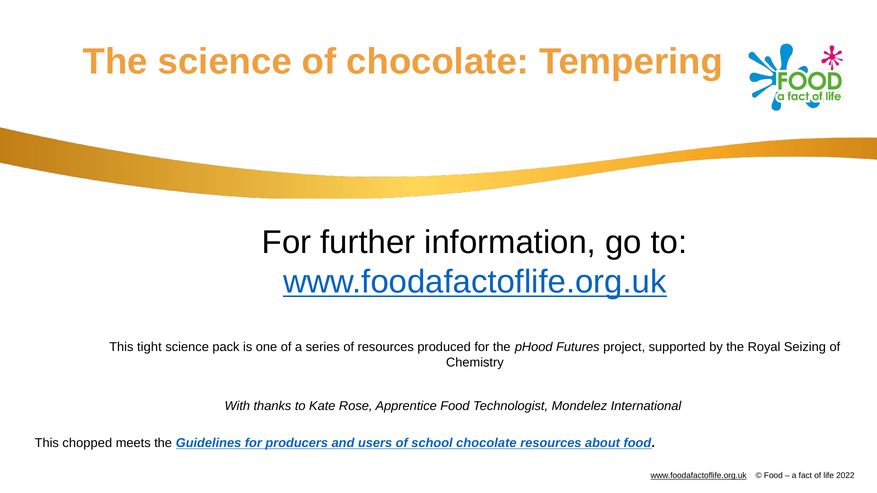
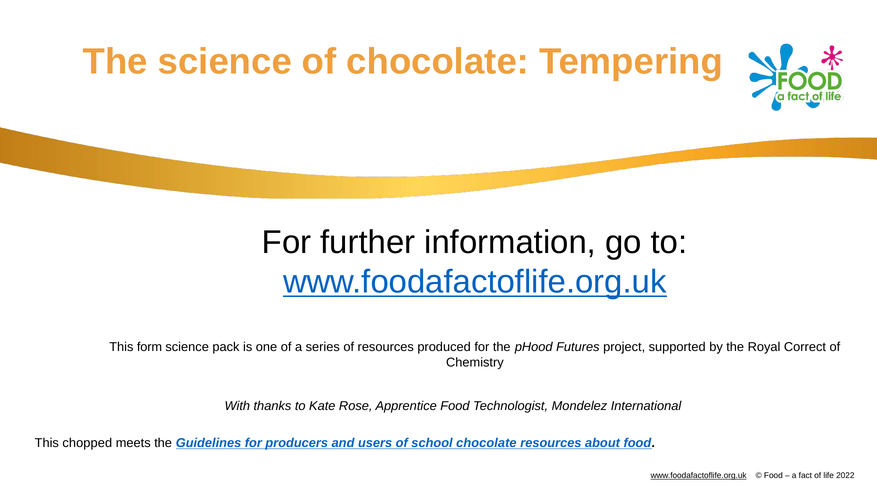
tight: tight -> form
Seizing: Seizing -> Correct
